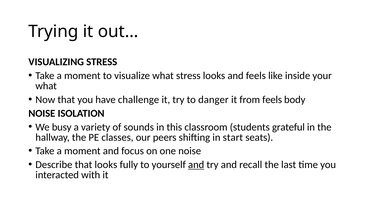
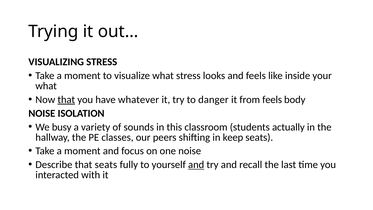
that at (66, 100) underline: none -> present
challenge: challenge -> whatever
grateful: grateful -> actually
start: start -> keep
that looks: looks -> seats
